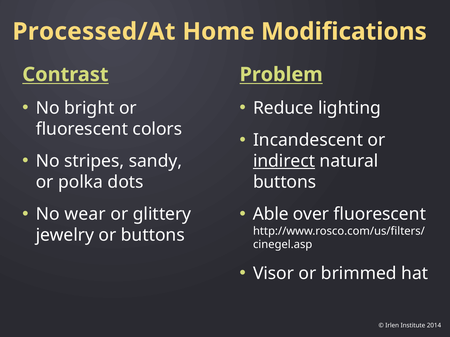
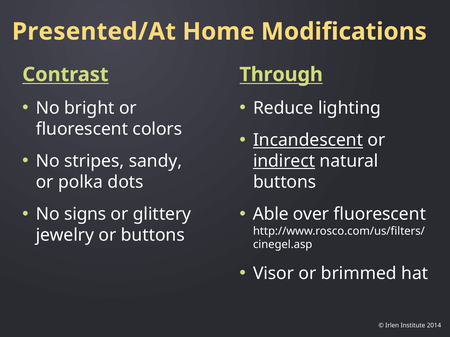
Processed/At: Processed/At -> Presented/At
Problem: Problem -> Through
Incandescent underline: none -> present
wear: wear -> signs
